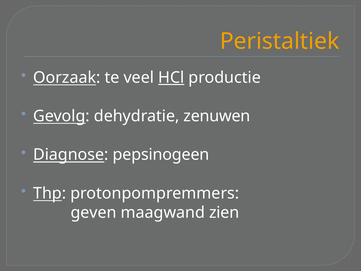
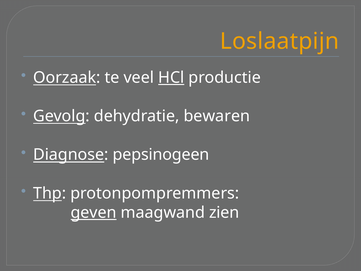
Peristaltiek: Peristaltiek -> Loslaatpijn
zenuwen: zenuwen -> bewaren
geven underline: none -> present
